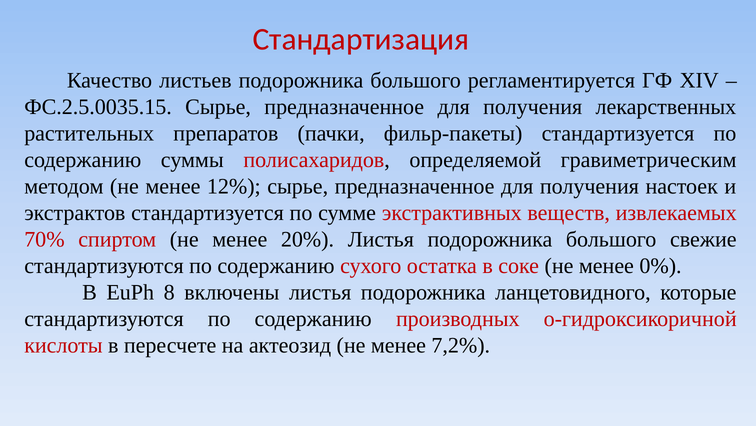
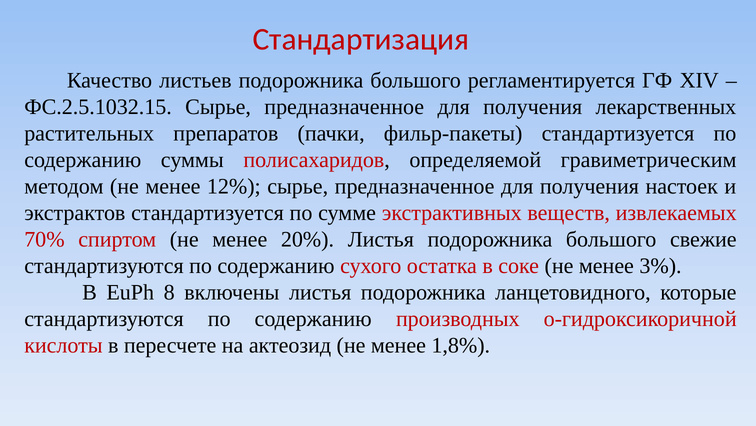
ФС.2.5.0035.15: ФС.2.5.0035.15 -> ФС.2.5.1032.15
0%: 0% -> 3%
7,2%: 7,2% -> 1,8%
